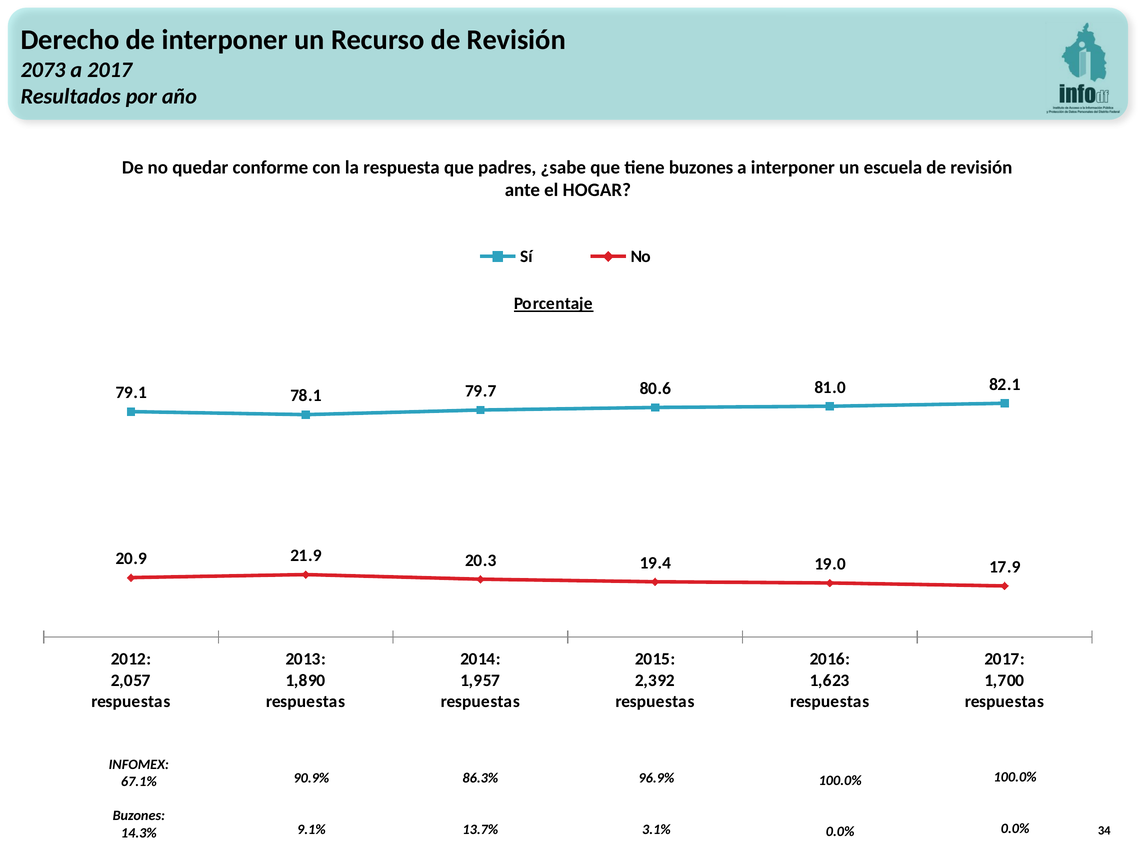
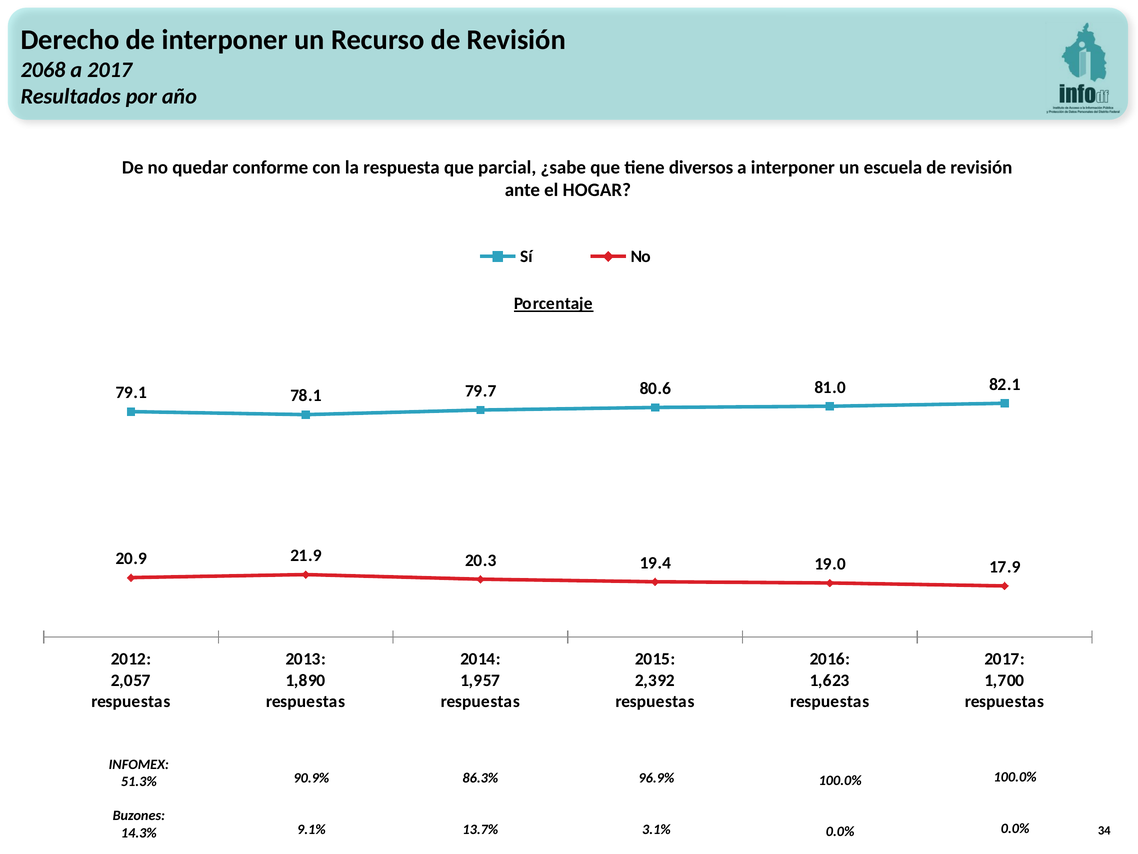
2073: 2073 -> 2068
padres: padres -> parcial
tiene buzones: buzones -> diversos
67.1%: 67.1% -> 51.3%
